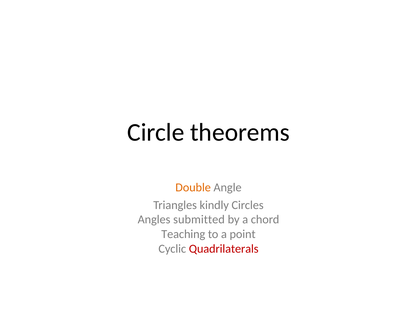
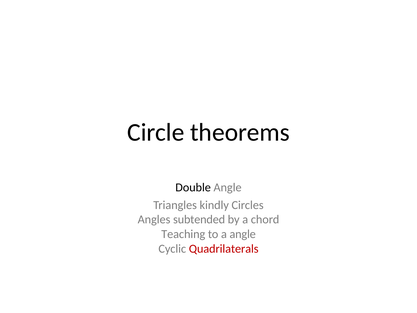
Double colour: orange -> black
submitted: submitted -> subtended
a point: point -> angle
